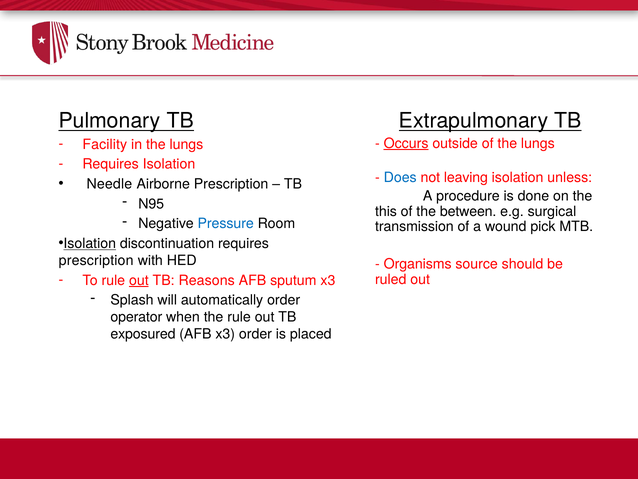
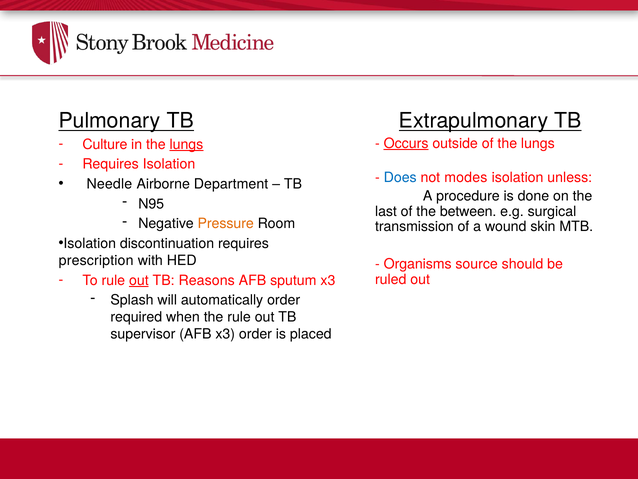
Facility: Facility -> Culture
lungs at (186, 144) underline: none -> present
leaving: leaving -> modes
Airborne Prescription: Prescription -> Department
this: this -> last
Pressure colour: blue -> orange
pick: pick -> skin
Isolation at (90, 243) underline: present -> none
operator: operator -> required
exposured: exposured -> supervisor
